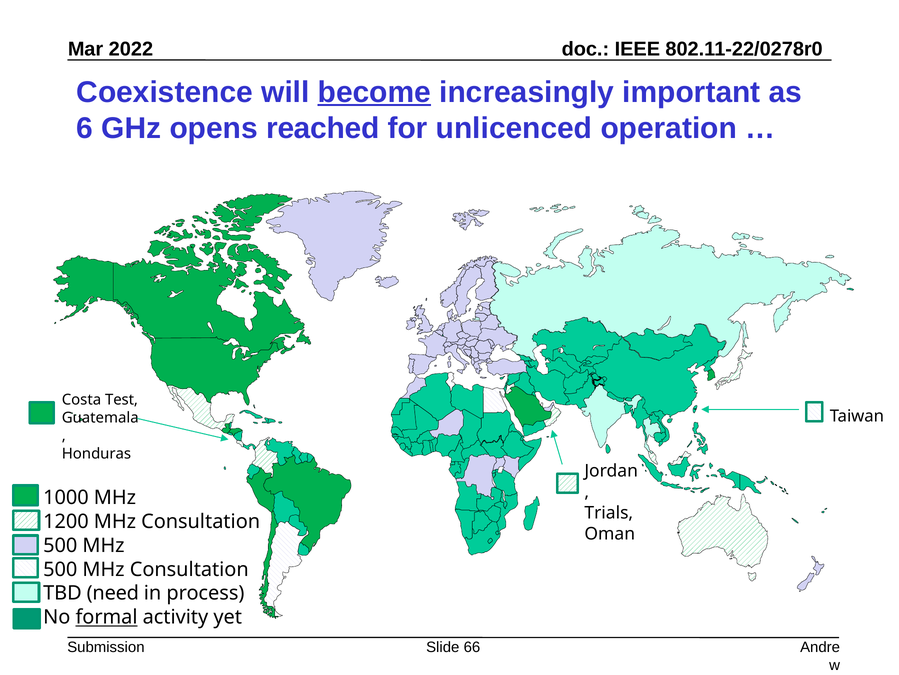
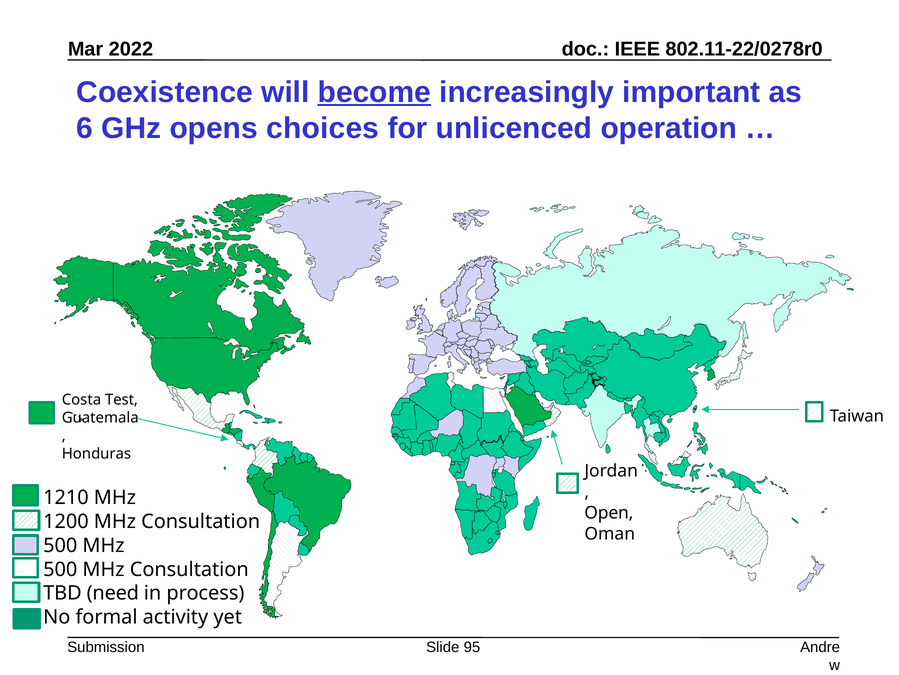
reached: reached -> choices
1000: 1000 -> 1210
Trials: Trials -> Open
formal underline: present -> none
66: 66 -> 95
